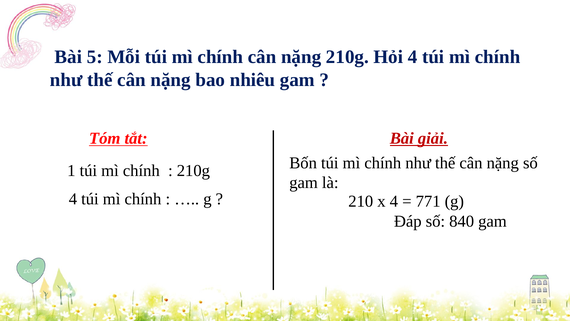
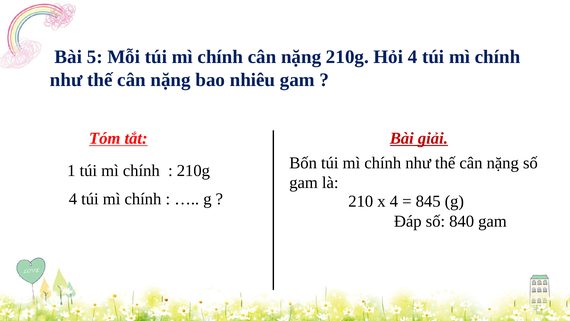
771: 771 -> 845
